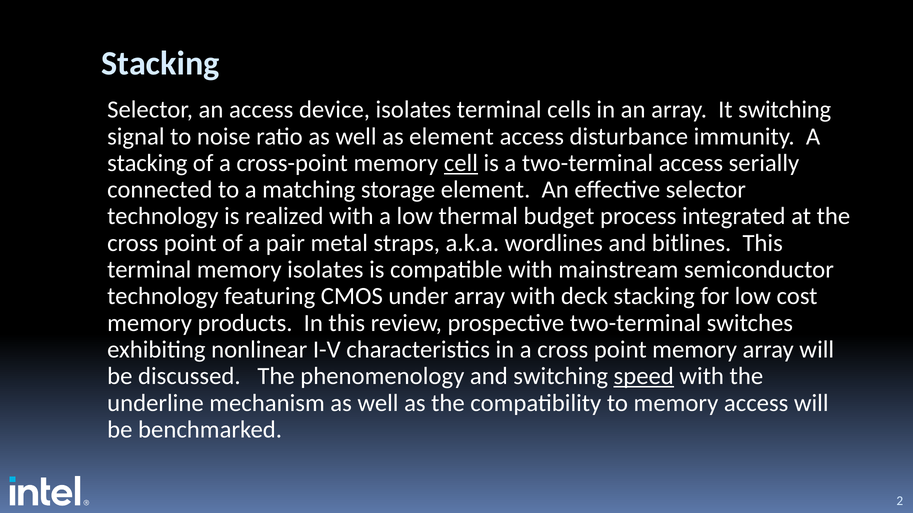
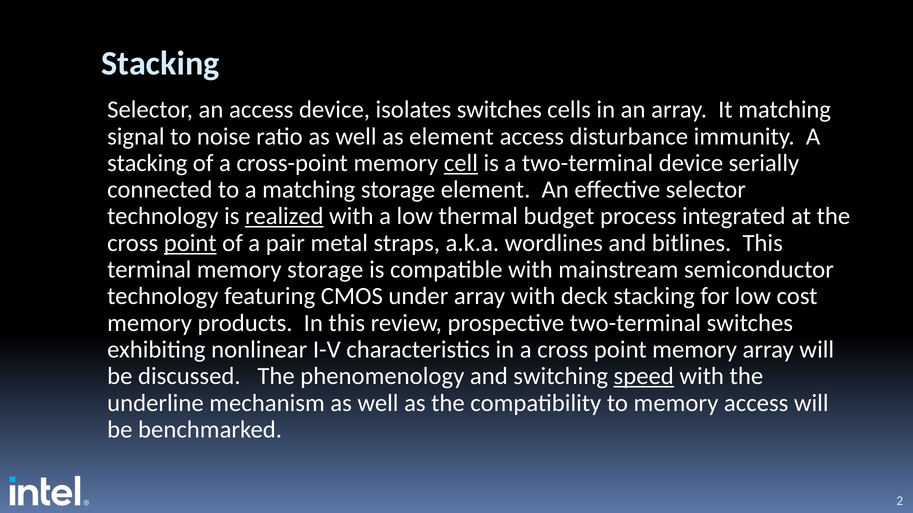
isolates terminal: terminal -> switches
It switching: switching -> matching
two-terminal access: access -> device
realized underline: none -> present
point at (190, 243) underline: none -> present
memory isolates: isolates -> storage
